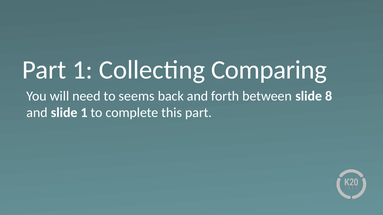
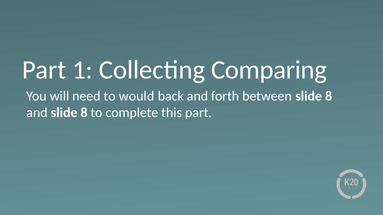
seems: seems -> would
and slide 1: 1 -> 8
